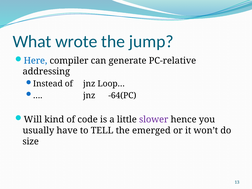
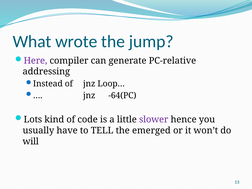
Here colour: blue -> purple
Will: Will -> Lots
size: size -> will
